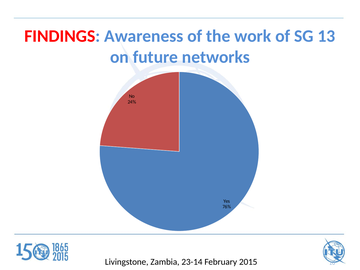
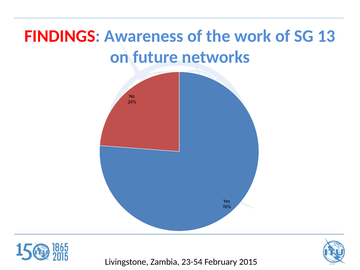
23-14: 23-14 -> 23-54
